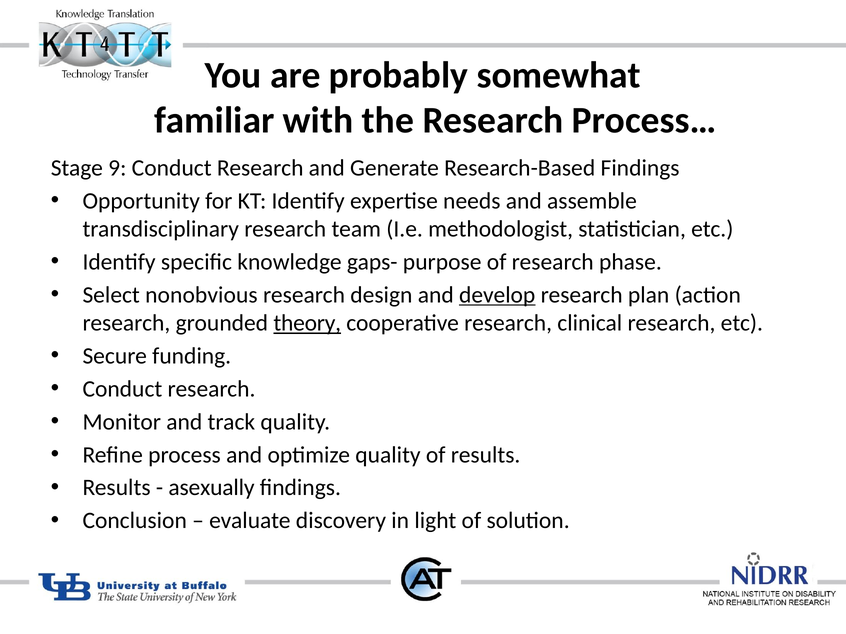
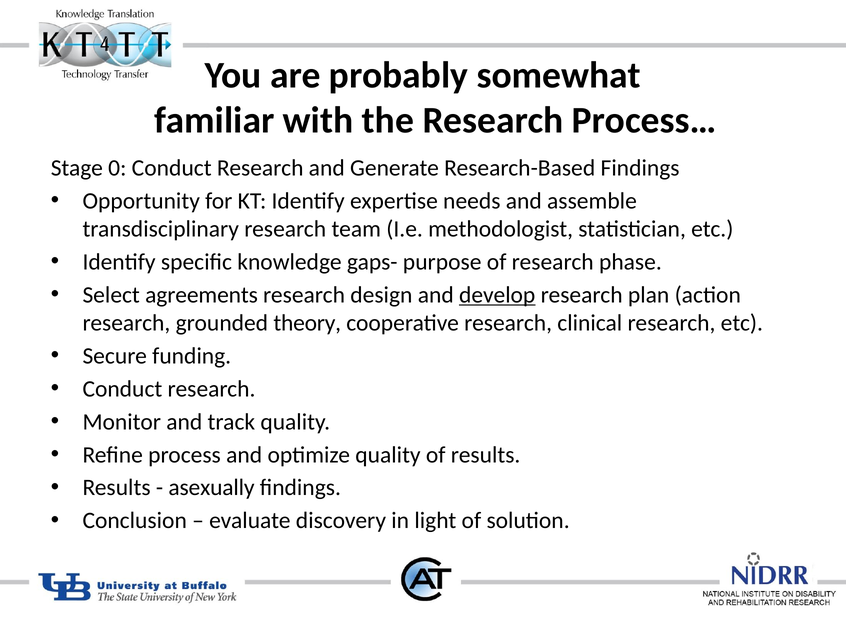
9: 9 -> 0
nonobvious: nonobvious -> agreements
theory underline: present -> none
